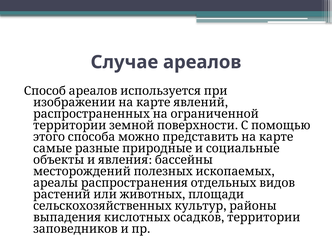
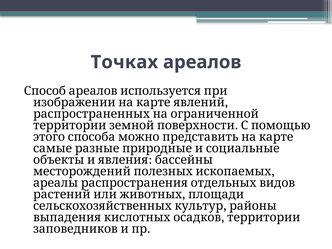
Случае: Случае -> Точках
